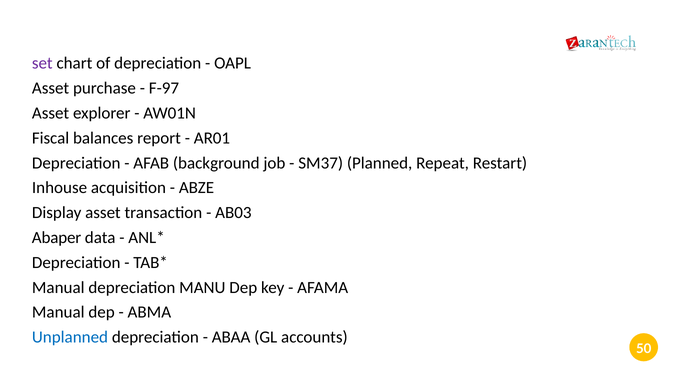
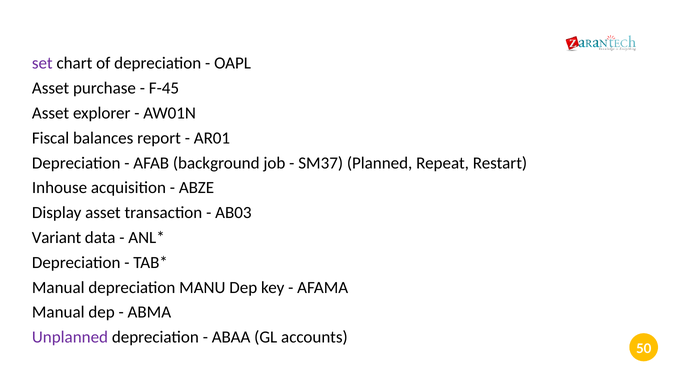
F-97: F-97 -> F-45
Abaper: Abaper -> Variant
Unplanned colour: blue -> purple
